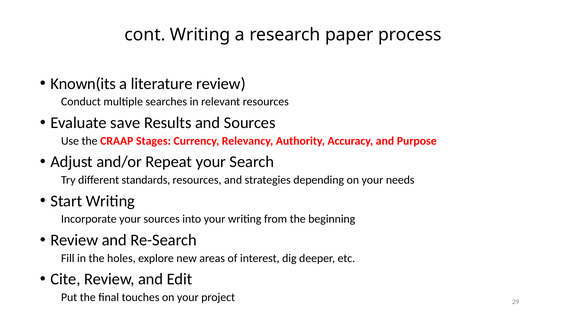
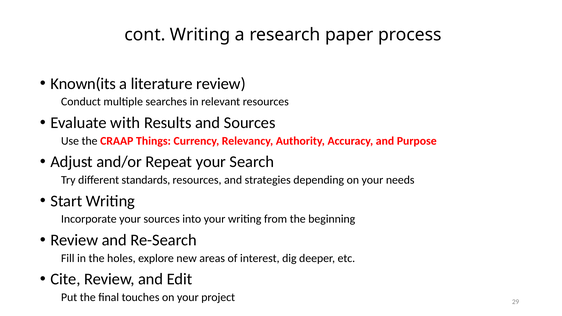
save: save -> with
Stages: Stages -> Things
